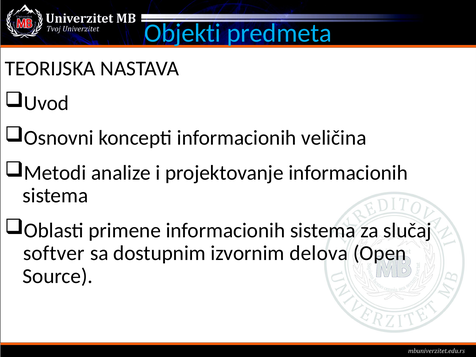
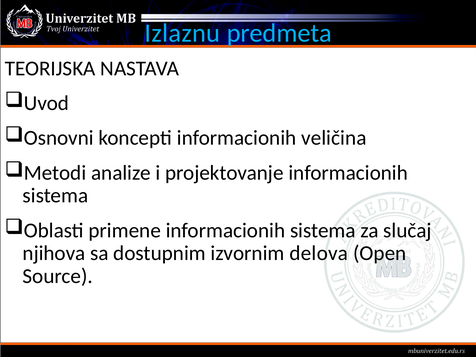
Objekti: Objekti -> Izlaznu
softver: softver -> njihova
